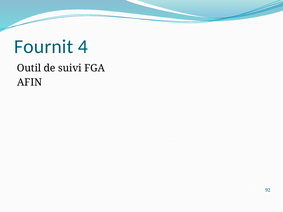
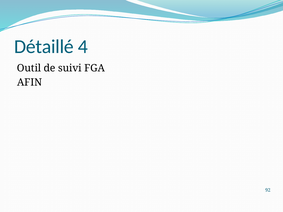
Fournit: Fournit -> Détaillé
